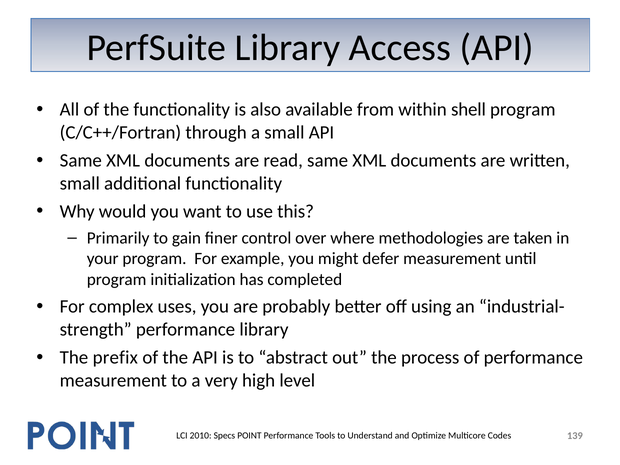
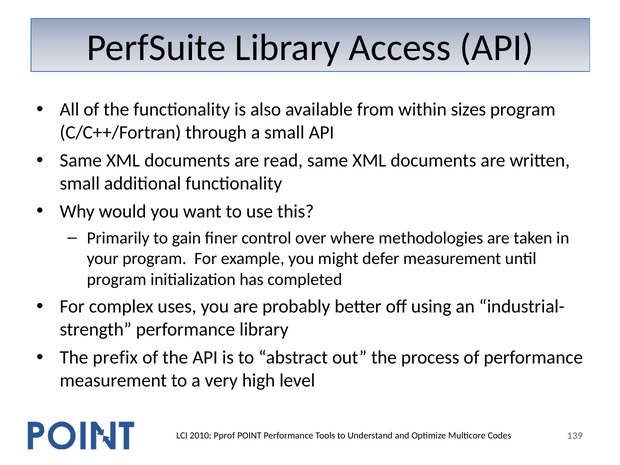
shell: shell -> sizes
Specs: Specs -> Pprof
